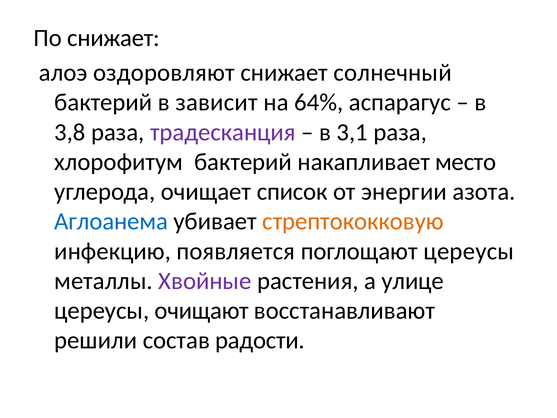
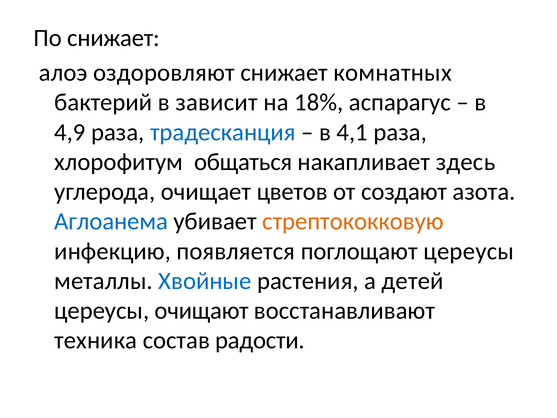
солнечный: солнечный -> комнатных
64%: 64% -> 18%
3,8: 3,8 -> 4,9
традесканция colour: purple -> blue
3,1: 3,1 -> 4,1
хлорофитум бактерий: бактерий -> общаться
место: место -> здесь
список: список -> цветов
энергии: энергии -> создают
Хвойные colour: purple -> blue
улице: улице -> детей
решили: решили -> техника
